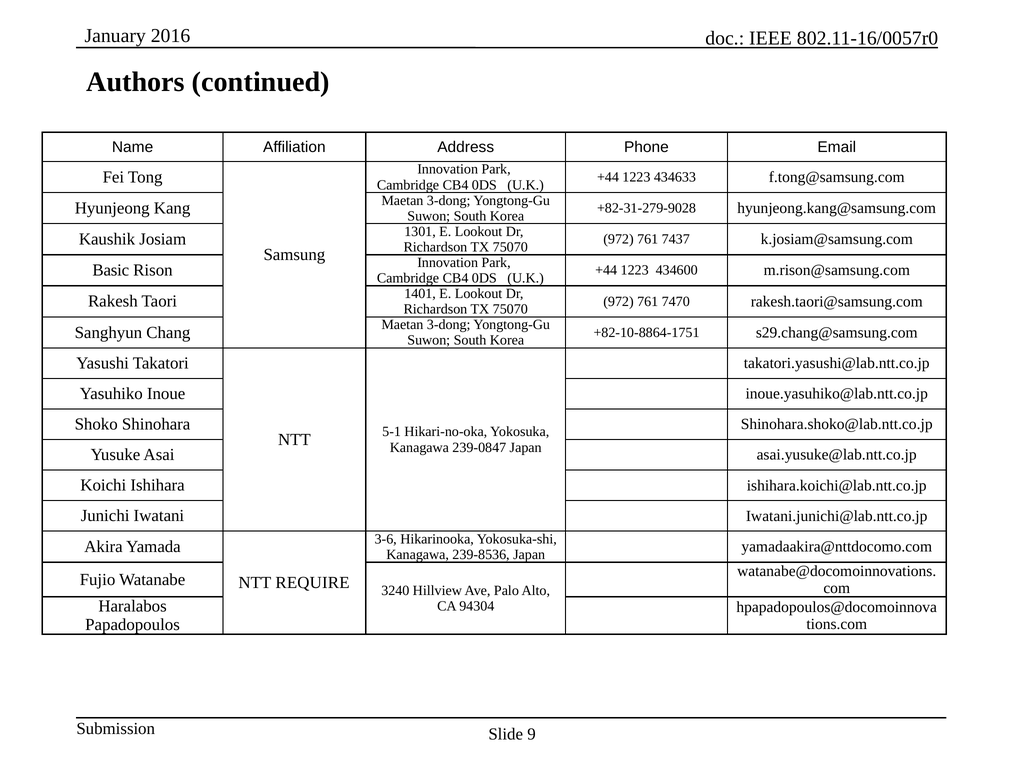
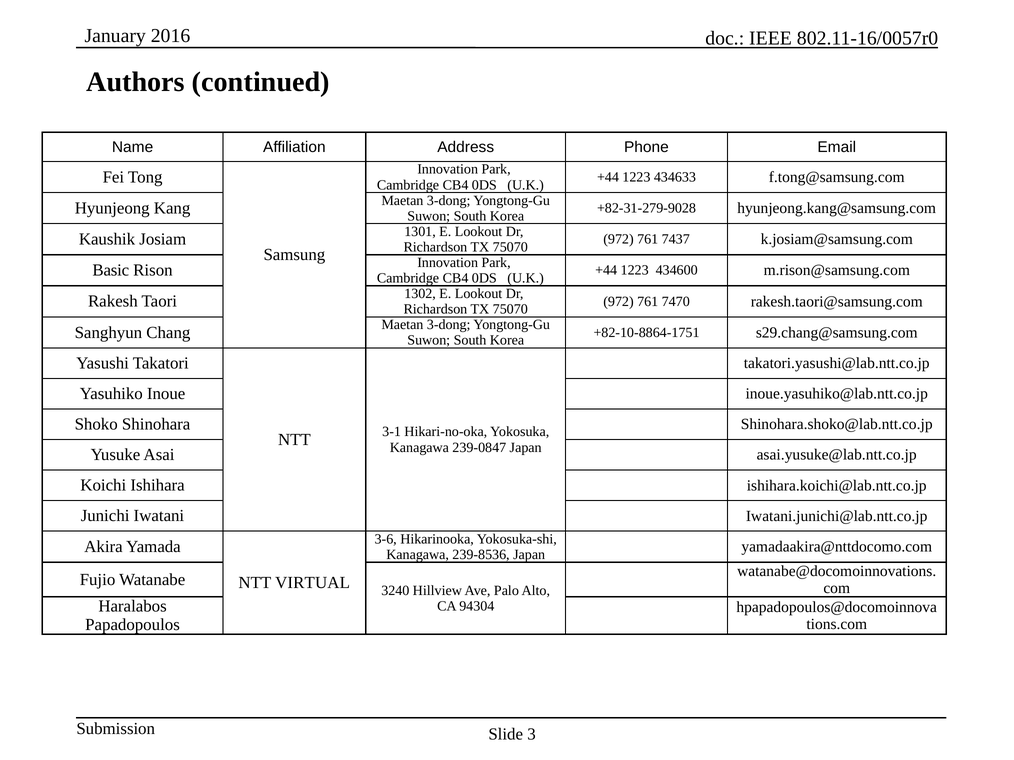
1401: 1401 -> 1302
5-1: 5-1 -> 3-1
REQUIRE: REQUIRE -> VIRTUAL
9: 9 -> 3
